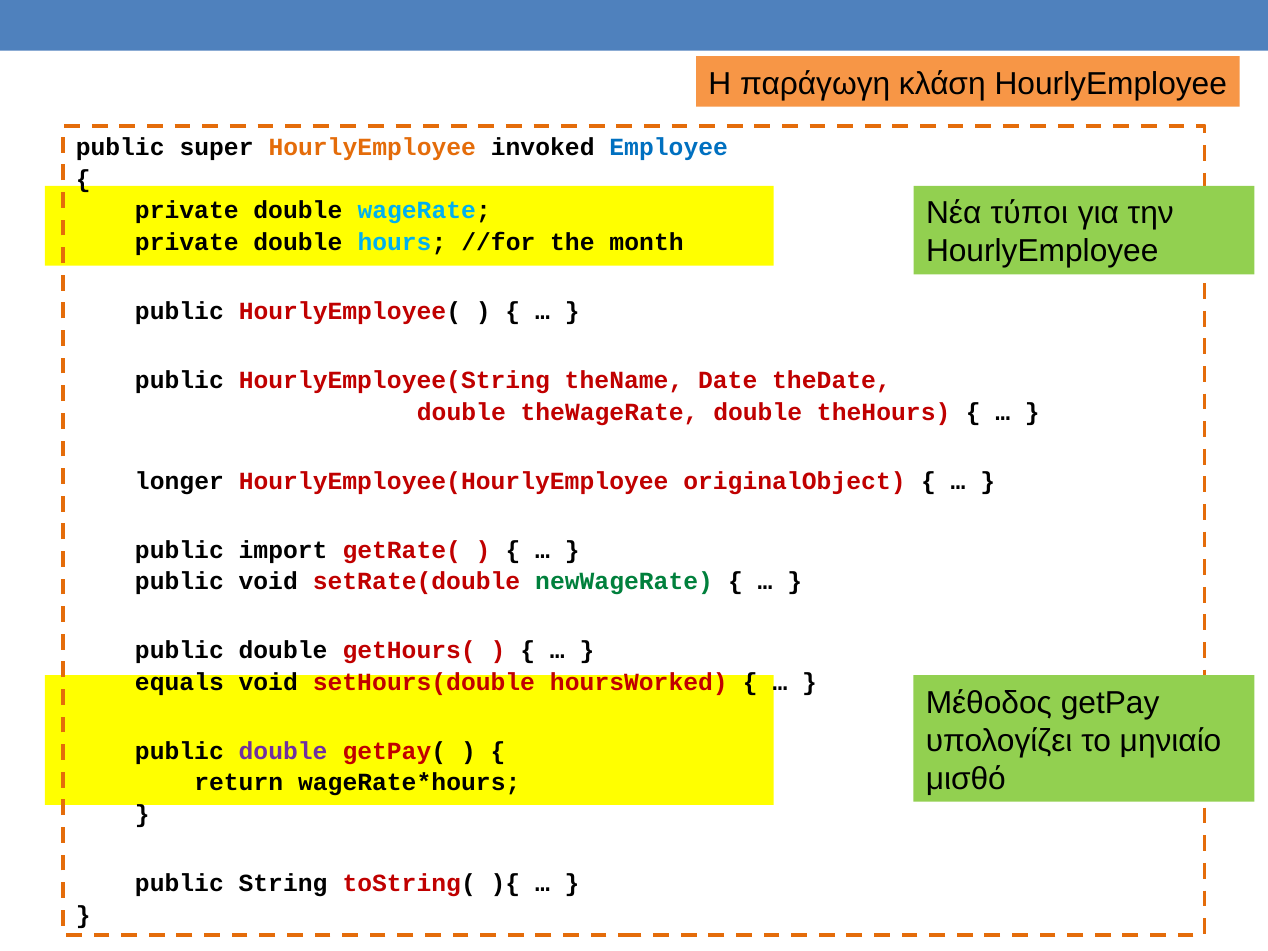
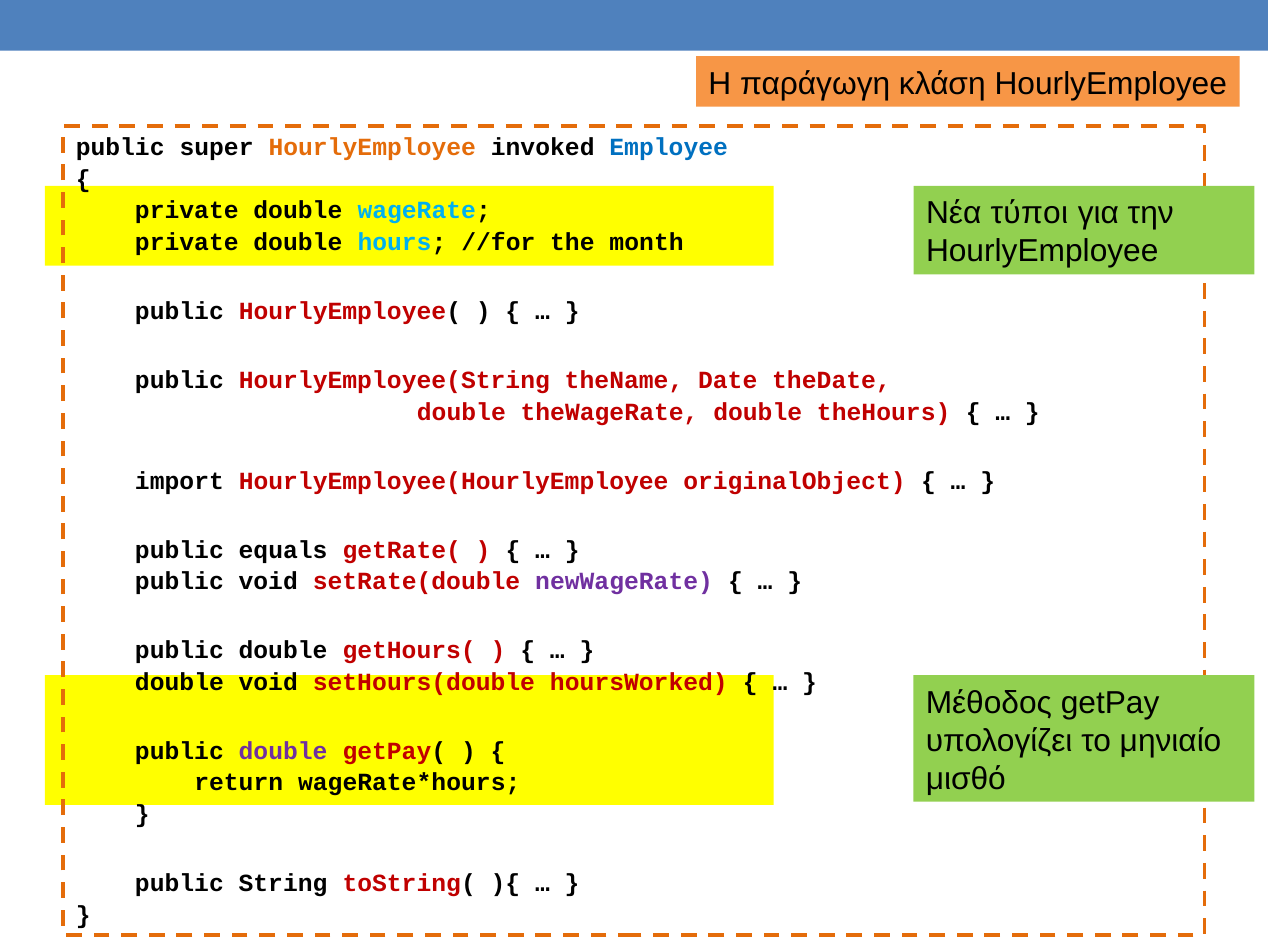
longer: longer -> import
import: import -> equals
newWageRate colour: green -> purple
equals at (179, 682): equals -> double
